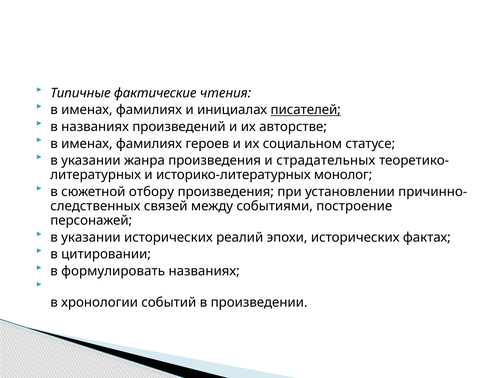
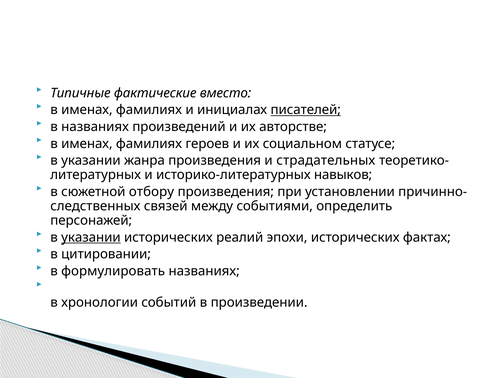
чтения: чтения -> вместо
монолог: монолог -> навыков
построение: построение -> определить
указании at (91, 237) underline: none -> present
